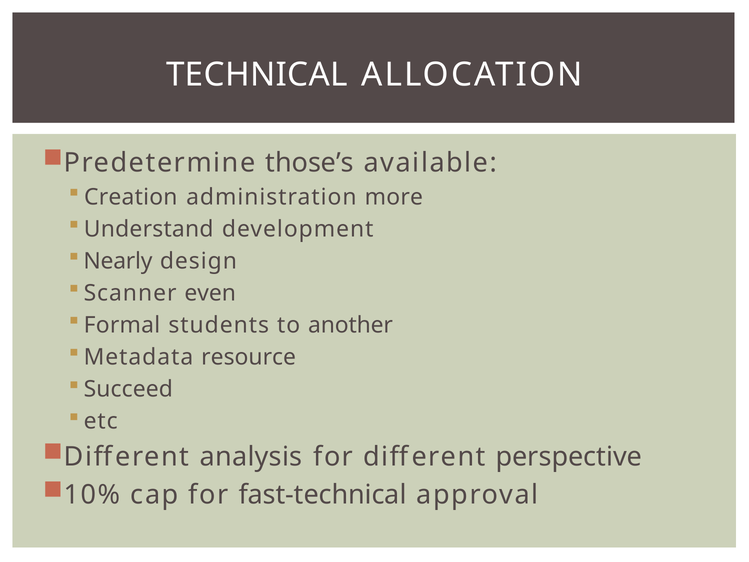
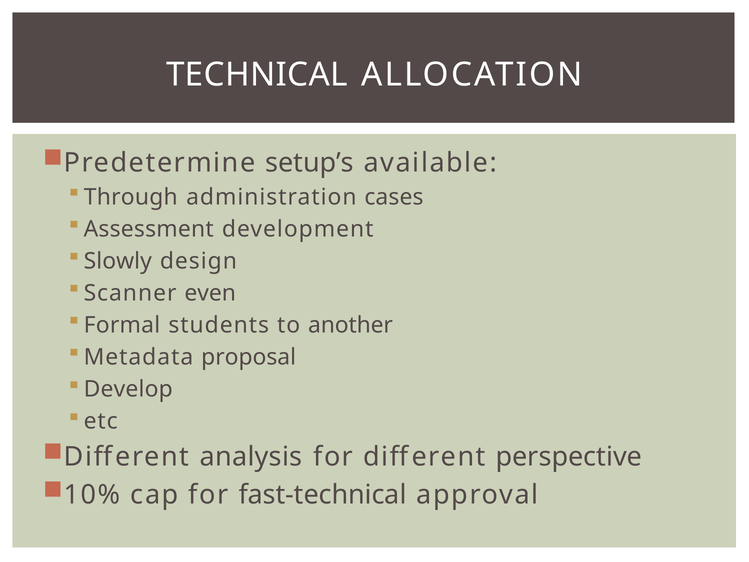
those’s: those’s -> setup’s
Creation: Creation -> Through
more: more -> cases
Understand: Understand -> Assessment
Nearly: Nearly -> Slowly
resource: resource -> proposal
Succeed: Succeed -> Develop
